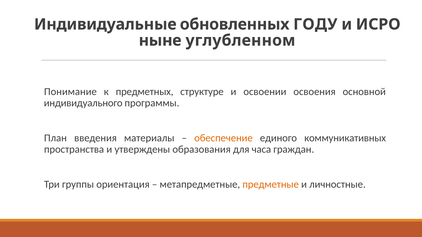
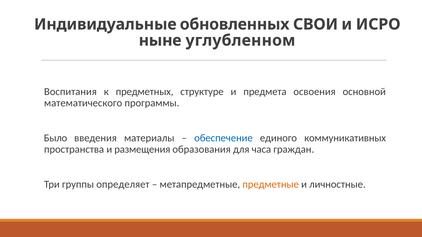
ГОДУ: ГОДУ -> СВОИ
Понимание: Понимание -> Воспитания
освоении: освоении -> предмета
индивидуального: индивидуального -> математического
План: План -> Было
обеспечение colour: orange -> blue
утверждены: утверждены -> размещения
ориентация: ориентация -> определяет
